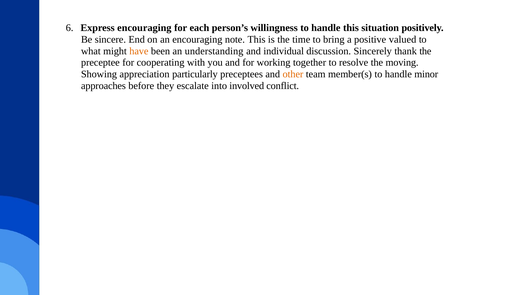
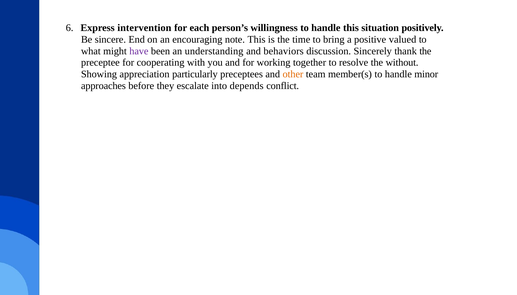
Express encouraging: encouraging -> intervention
have colour: orange -> purple
individual: individual -> behaviors
moving: moving -> without
involved: involved -> depends
